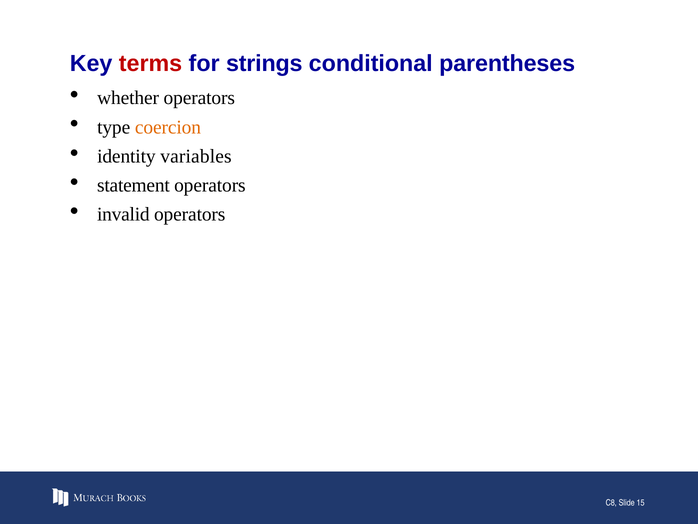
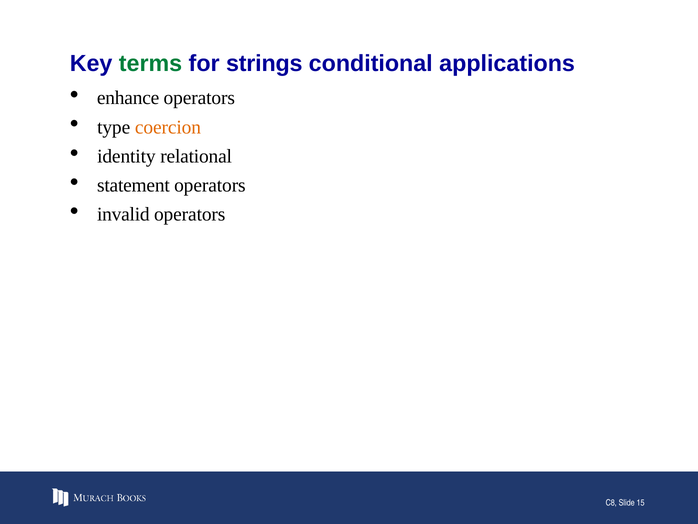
terms colour: red -> green
parentheses: parentheses -> applications
whether: whether -> enhance
variables: variables -> relational
